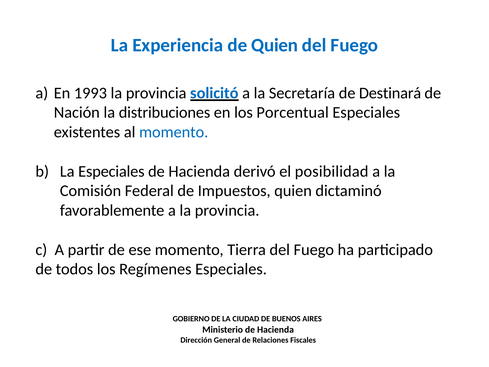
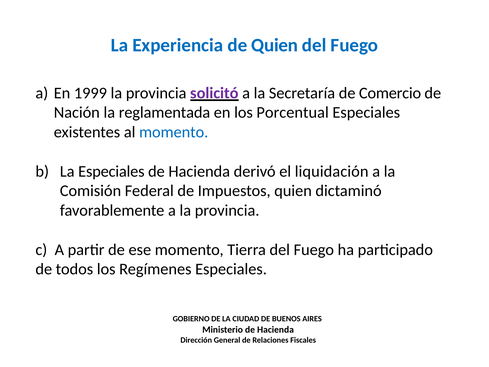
1993: 1993 -> 1999
solicitó colour: blue -> purple
Destinará: Destinará -> Comercio
distribuciones: distribuciones -> reglamentada
posibilidad: posibilidad -> liquidación
